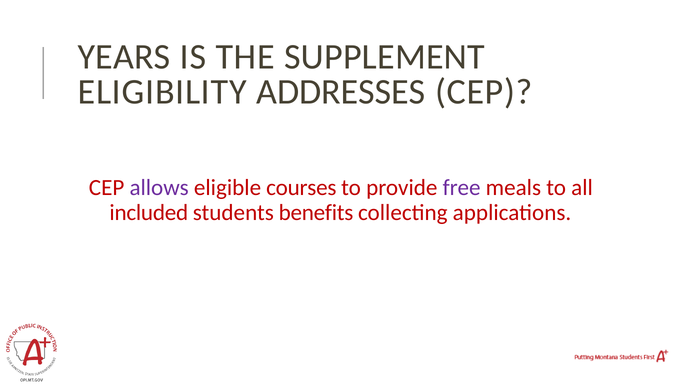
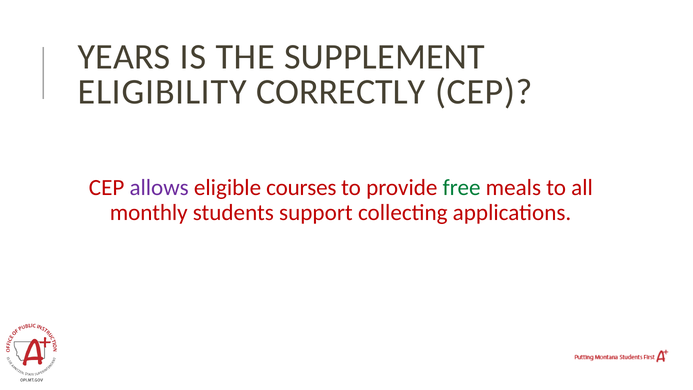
ADDRESSES: ADDRESSES -> CORRECTLY
free colour: purple -> green
included: included -> monthly
benefits: benefits -> support
